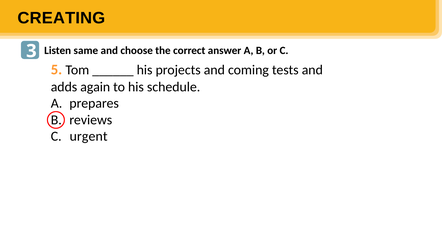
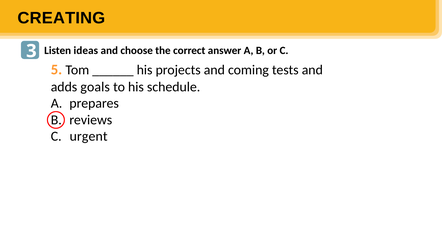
same: same -> ideas
again: again -> goals
